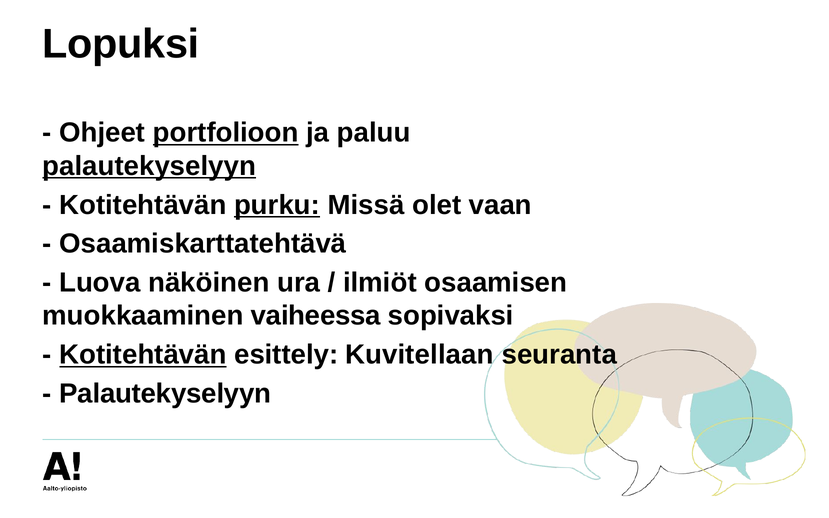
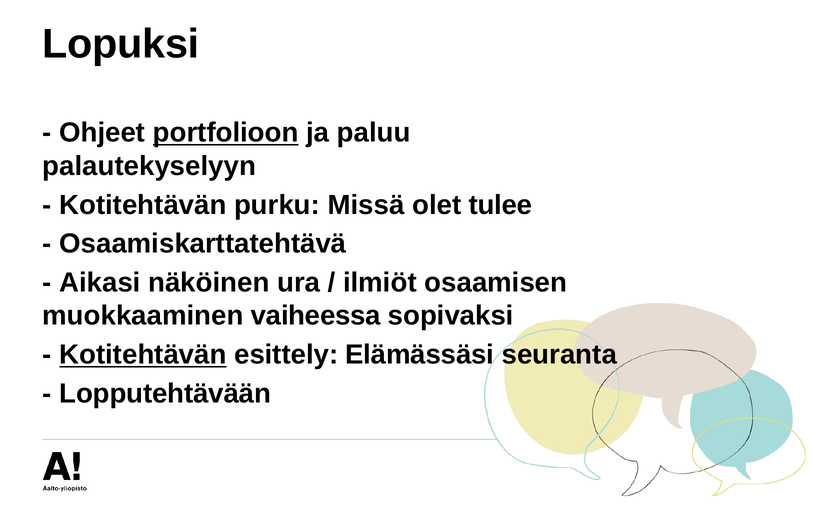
palautekyselyyn at (149, 166) underline: present -> none
purku underline: present -> none
vaan: vaan -> tulee
Luova: Luova -> Aikasi
Kuvitellaan: Kuvitellaan -> Elämässäsi
Palautekyselyyn at (165, 394): Palautekyselyyn -> Lopputehtävään
